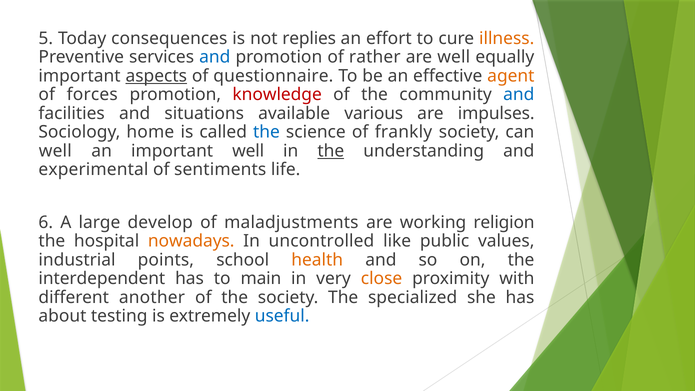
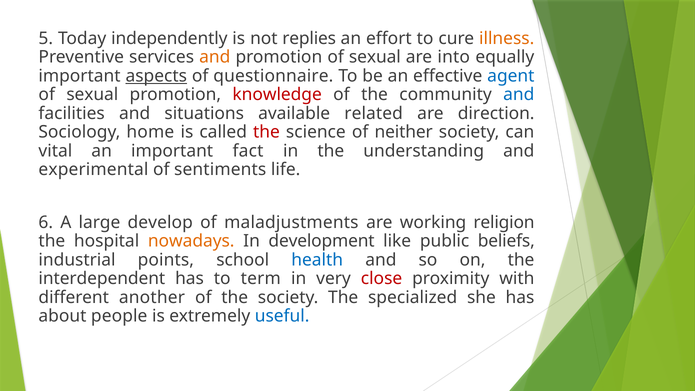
consequences: consequences -> independently
and at (215, 57) colour: blue -> orange
promotion of rather: rather -> sexual
are well: well -> into
agent colour: orange -> blue
forces at (92, 95): forces -> sexual
various: various -> related
impulses: impulses -> direction
the at (266, 132) colour: blue -> red
frankly: frankly -> neither
well at (55, 151): well -> vital
important well: well -> fact
the at (331, 151) underline: present -> none
uncontrolled: uncontrolled -> development
values: values -> beliefs
health colour: orange -> blue
main: main -> term
close colour: orange -> red
testing: testing -> people
